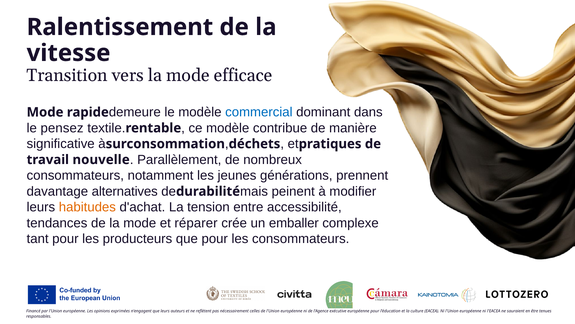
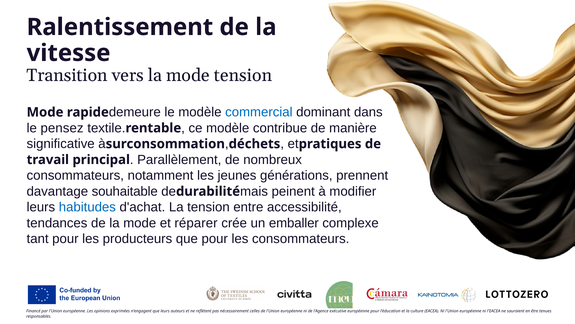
mode efficace: efficace -> tension
nouvelle: nouvelle -> principal
alternatives: alternatives -> souhaitable
habitudes colour: orange -> blue
